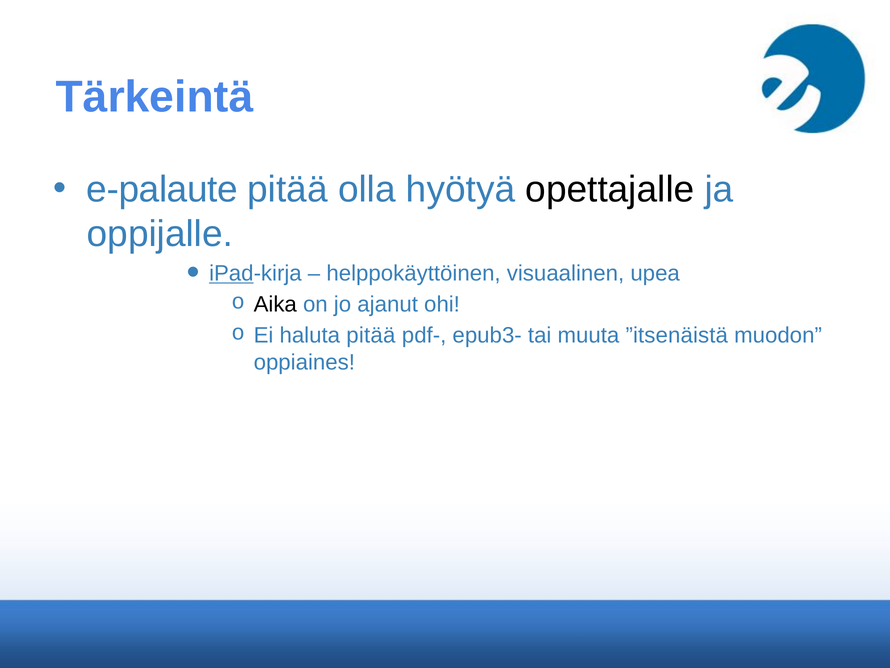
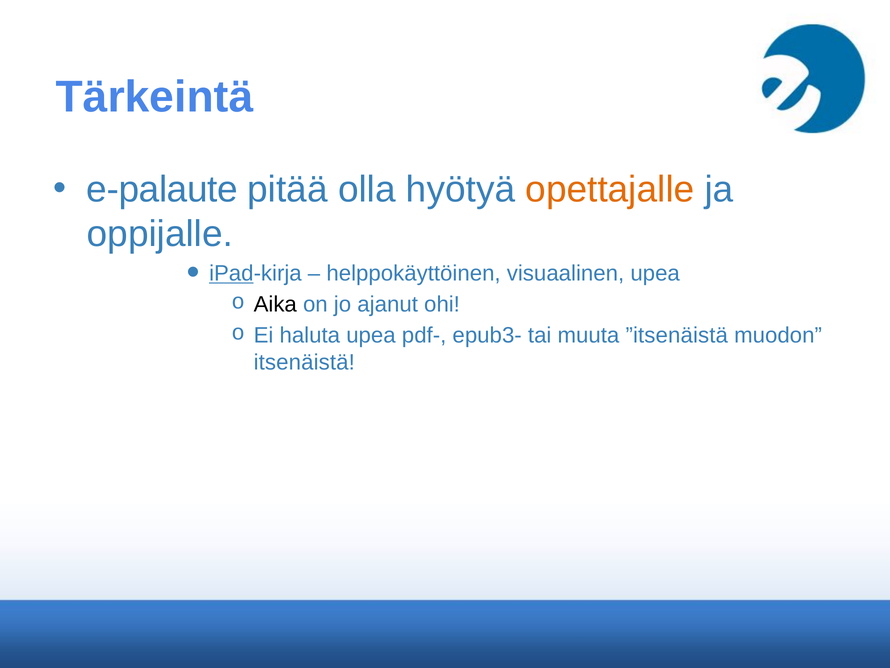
opettajalle colour: black -> orange
haluta pitää: pitää -> upea
oppiaines: oppiaines -> itsenäistä
